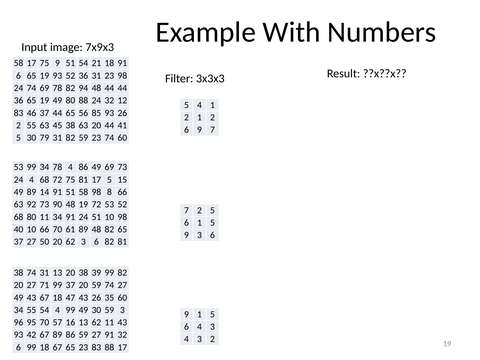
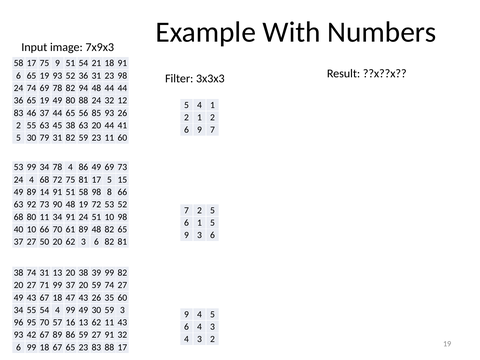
23 74: 74 -> 11
9 1: 1 -> 4
